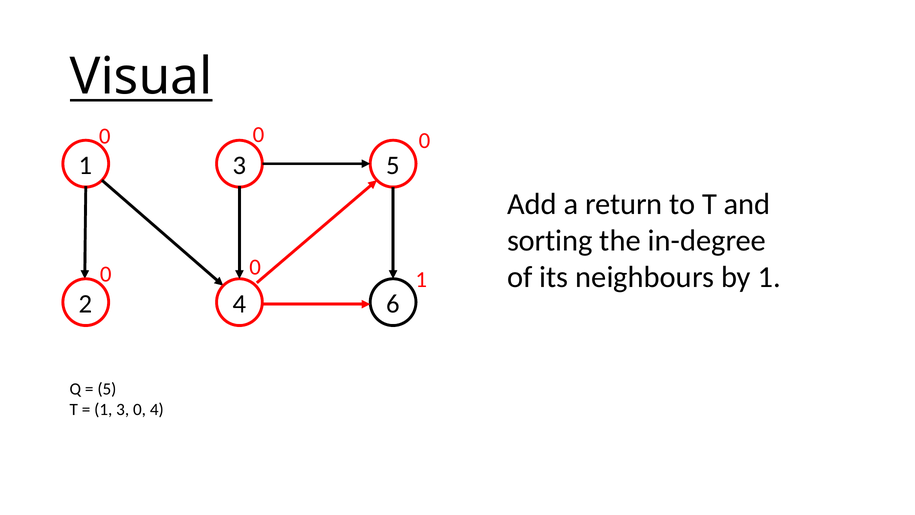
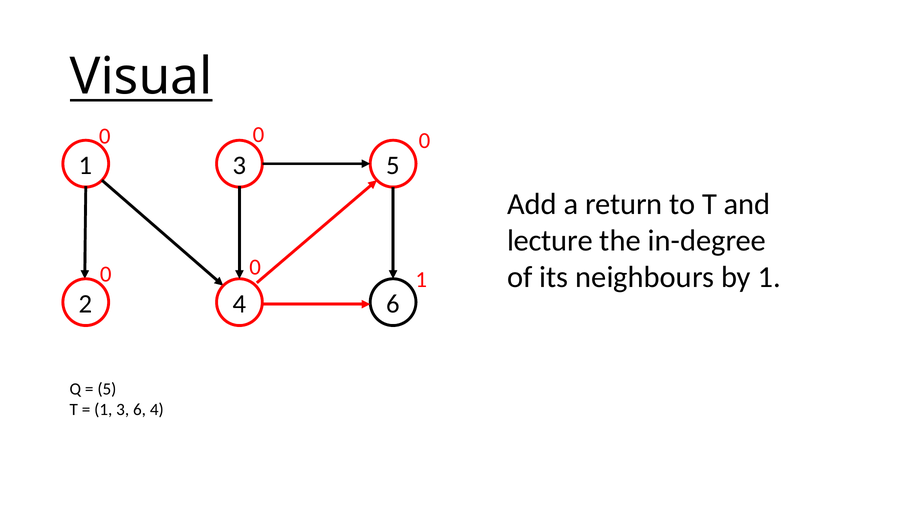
sorting: sorting -> lecture
3 0: 0 -> 6
